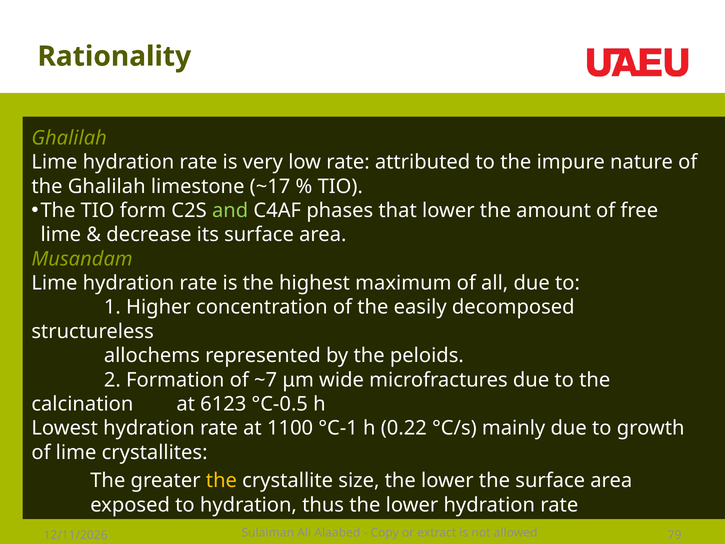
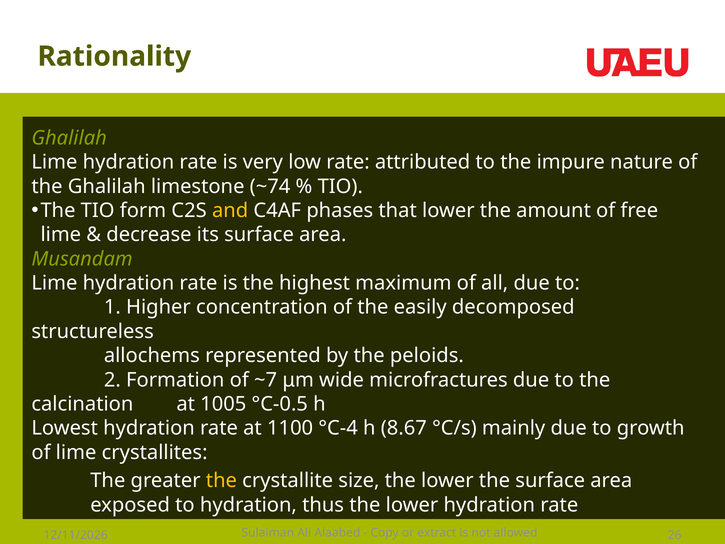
~17: ~17 -> ~74
and colour: light green -> yellow
6123: 6123 -> 1005
°C-1: °C-1 -> °C-4
0.22: 0.22 -> 8.67
79: 79 -> 26
